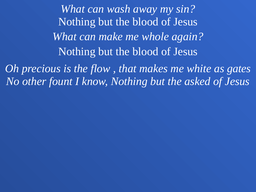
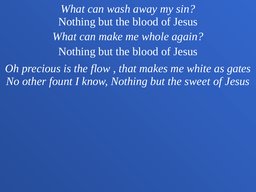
asked: asked -> sweet
